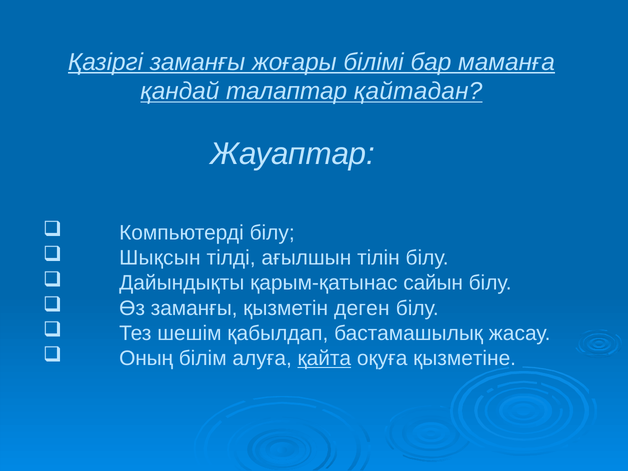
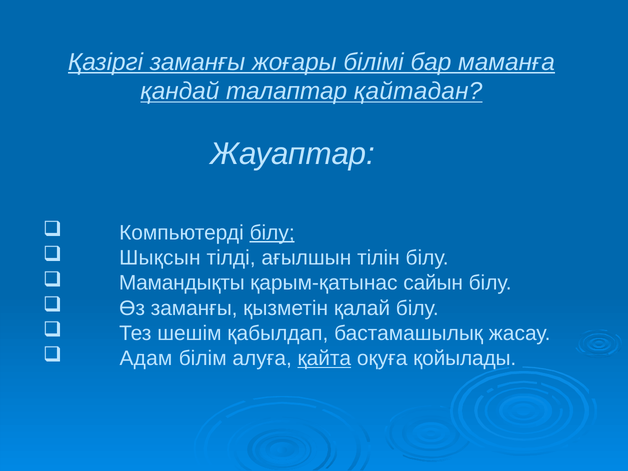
білу at (272, 233) underline: none -> present
Дайындықты: Дайындықты -> Мамандықты
деген: деген -> қалай
Оның: Оның -> Адам
қызметіне: қызметіне -> қойылады
